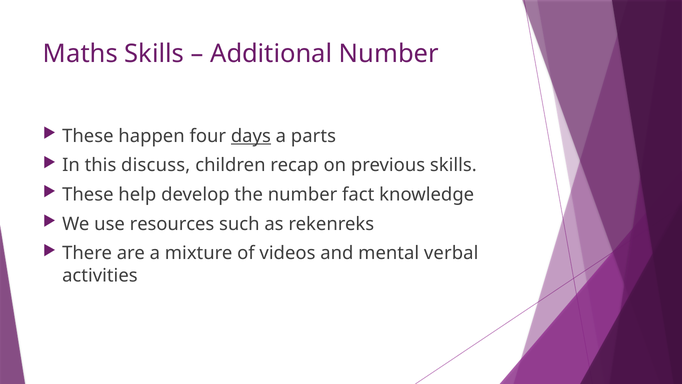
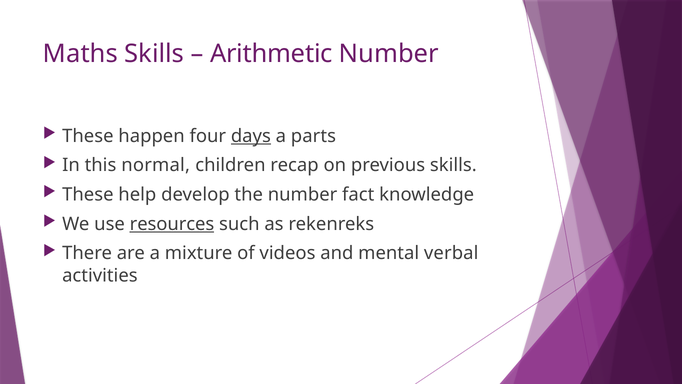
Additional: Additional -> Arithmetic
discuss: discuss -> normal
resources underline: none -> present
